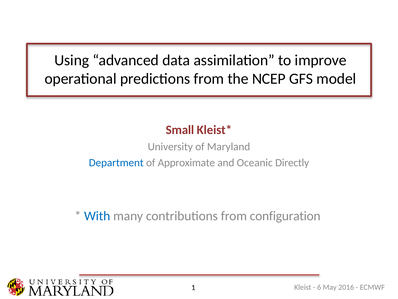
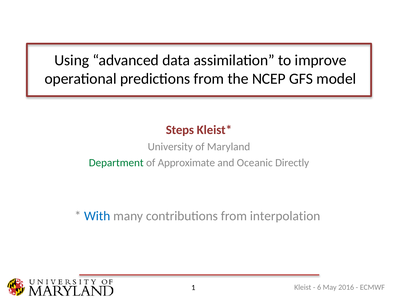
Small: Small -> Steps
Department colour: blue -> green
configuration: configuration -> interpolation
